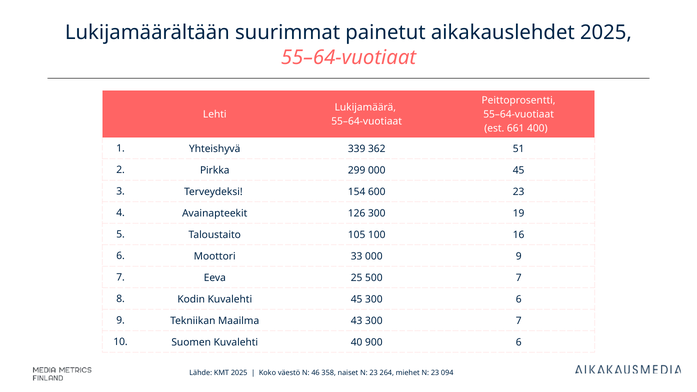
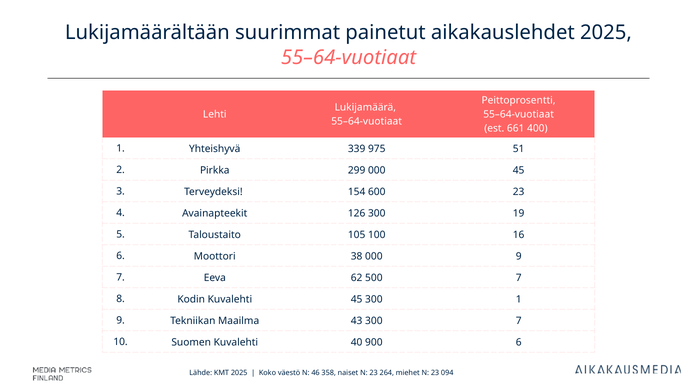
362: 362 -> 975
33: 33 -> 38
25: 25 -> 62
300 6: 6 -> 1
